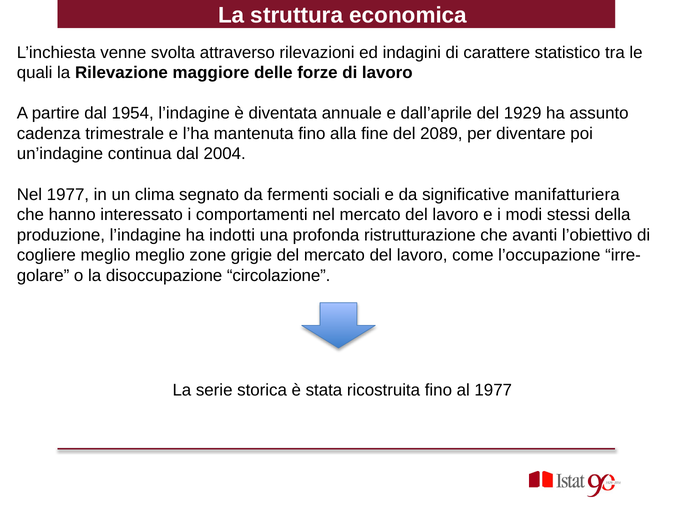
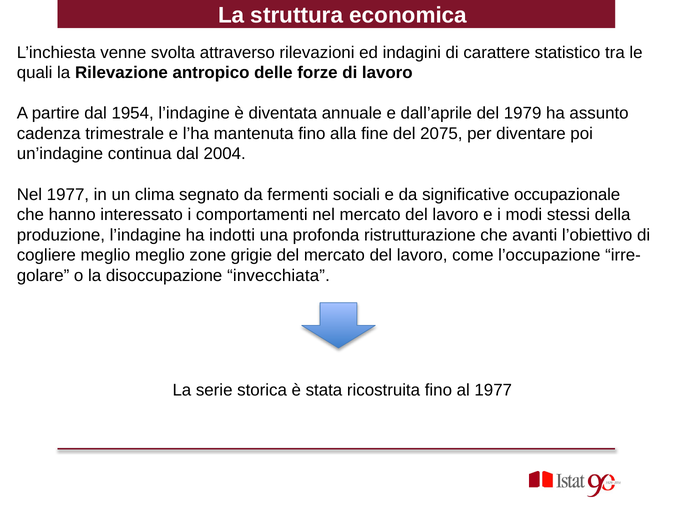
maggiore: maggiore -> antropico
1929: 1929 -> 1979
2089: 2089 -> 2075
manifatturiera: manifatturiera -> occupazionale
circolazione: circolazione -> invecchiata
